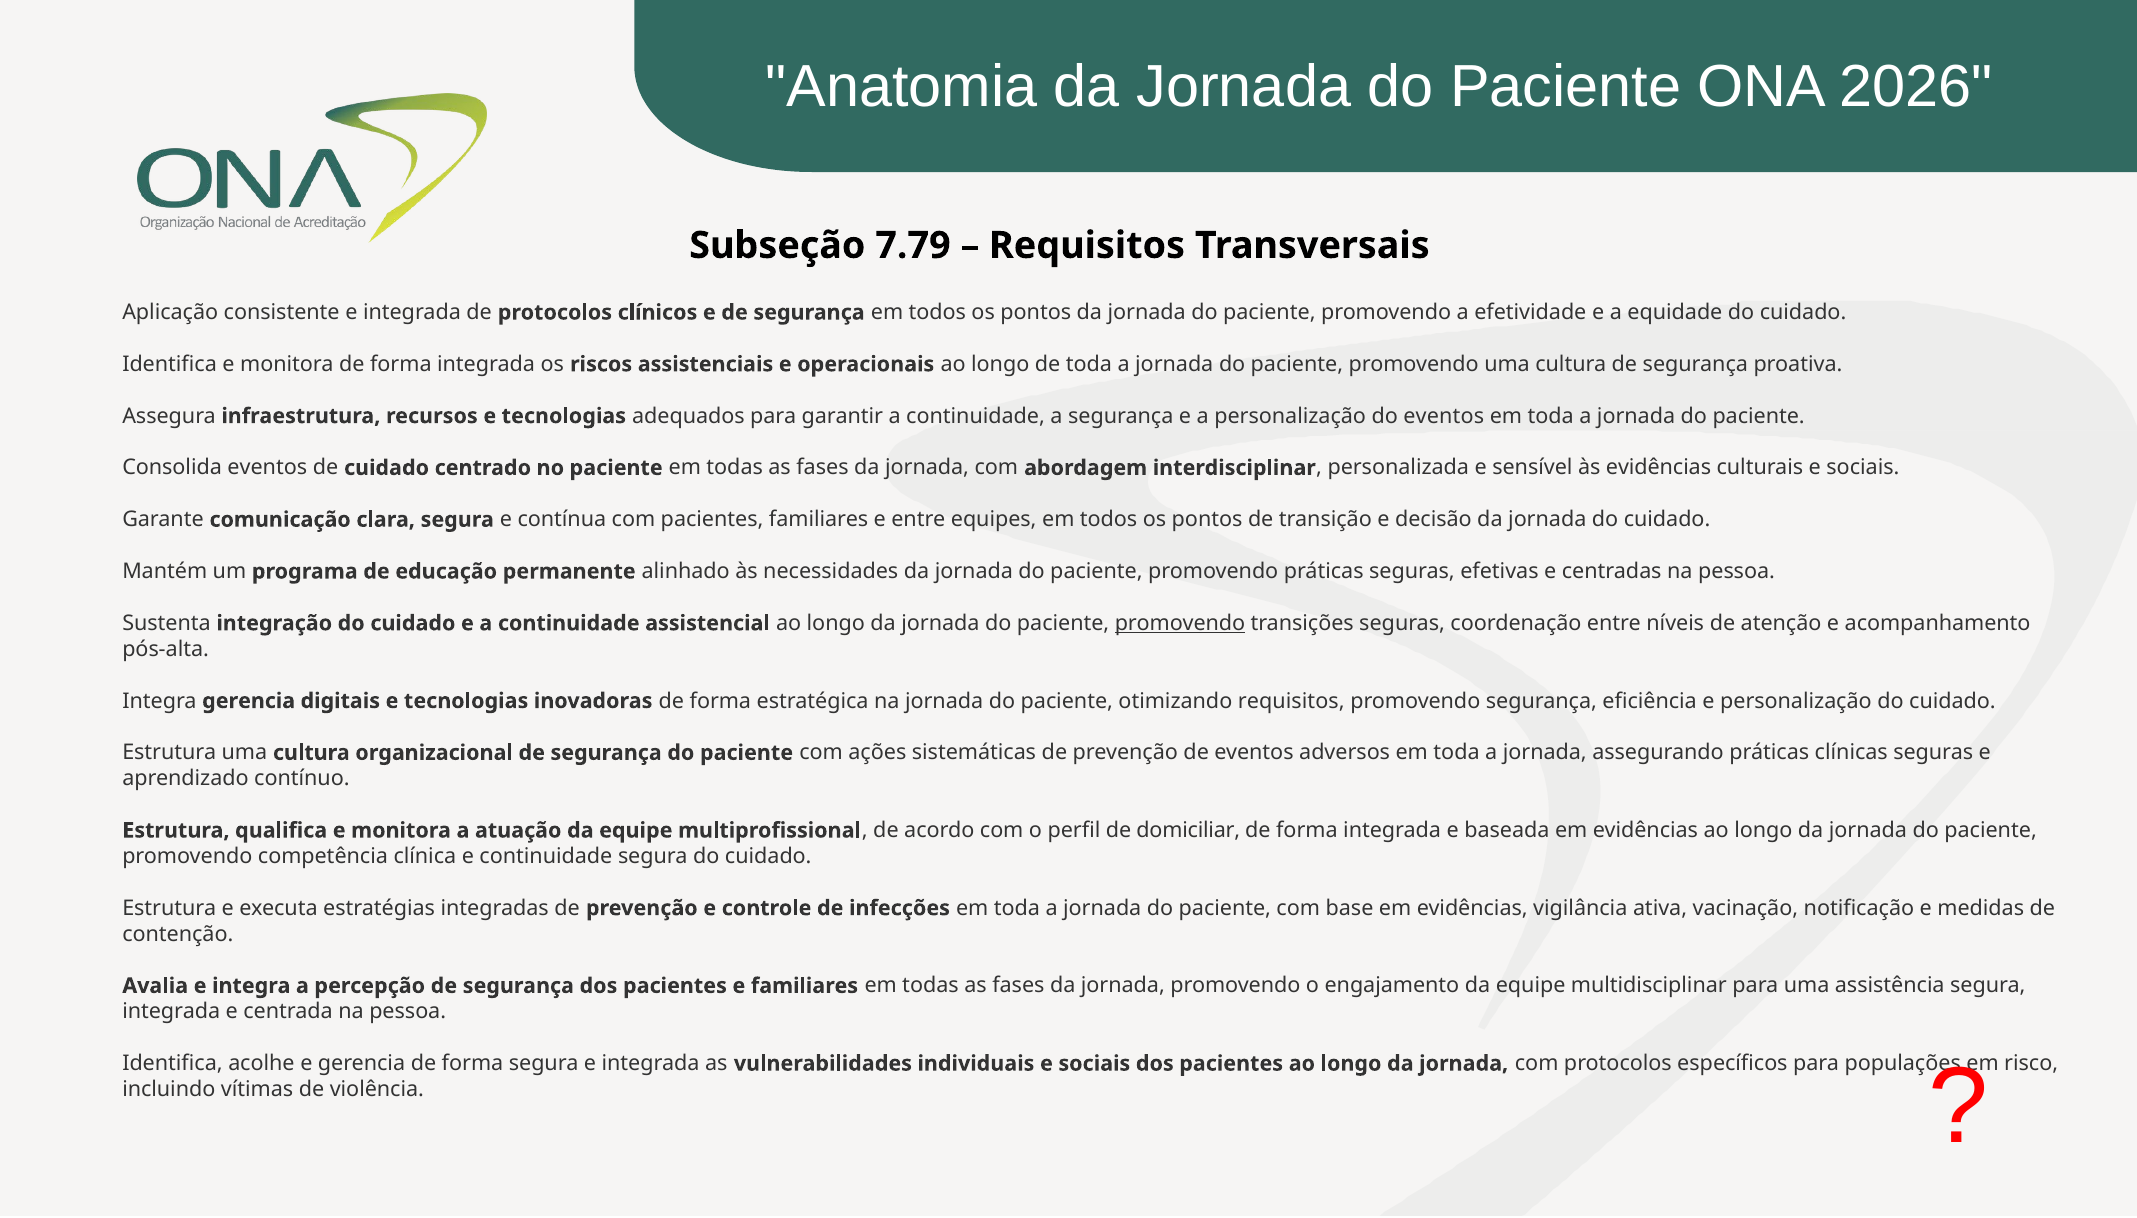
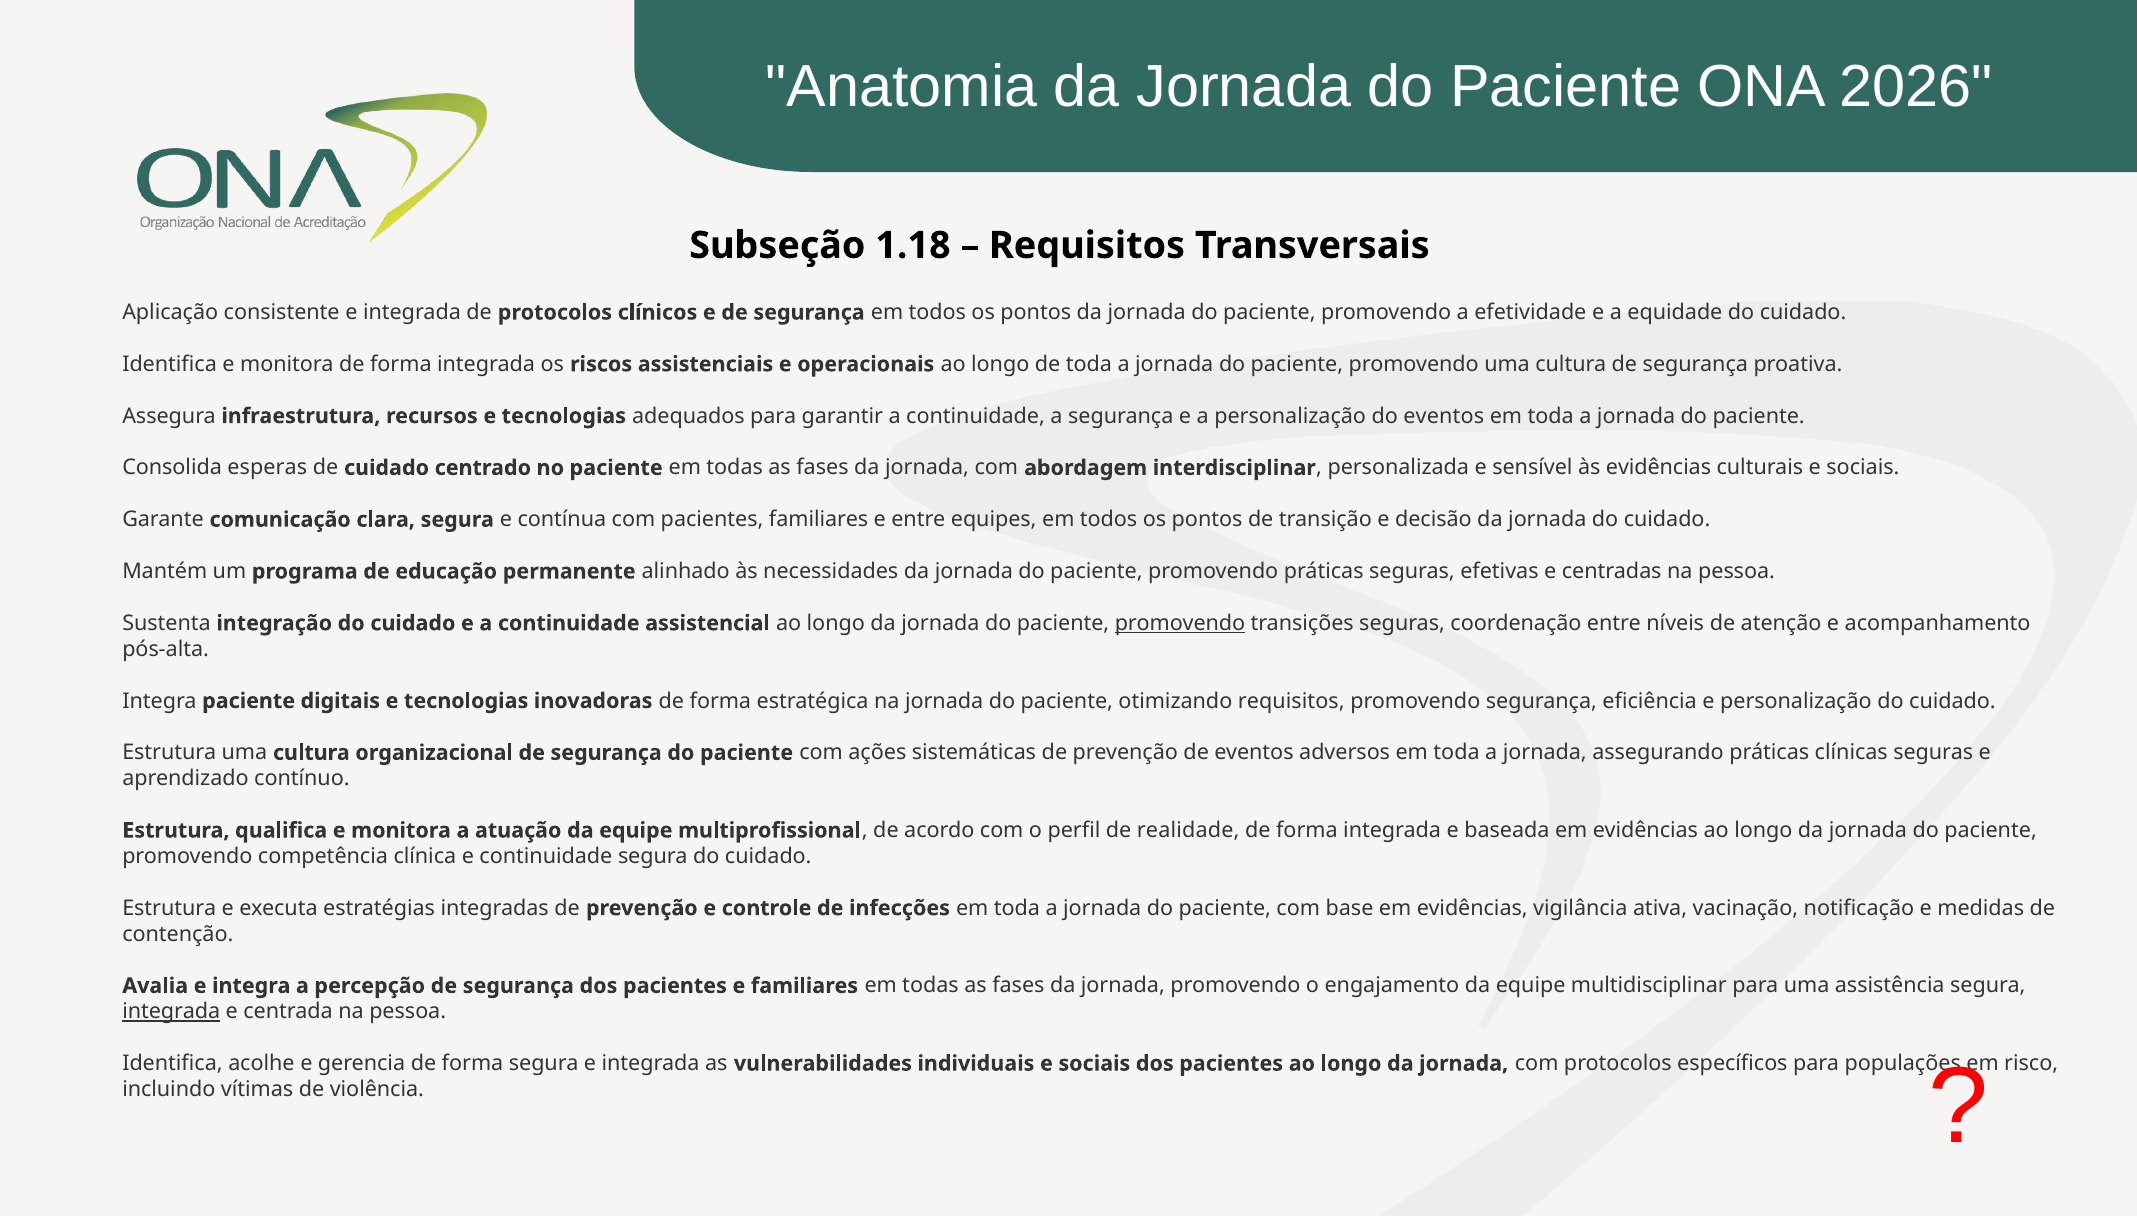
7.79: 7.79 -> 1.18
Consolida eventos: eventos -> esperas
Integra gerencia: gerencia -> paciente
domiciliar: domiciliar -> realidade
integrada at (171, 1012) underline: none -> present
